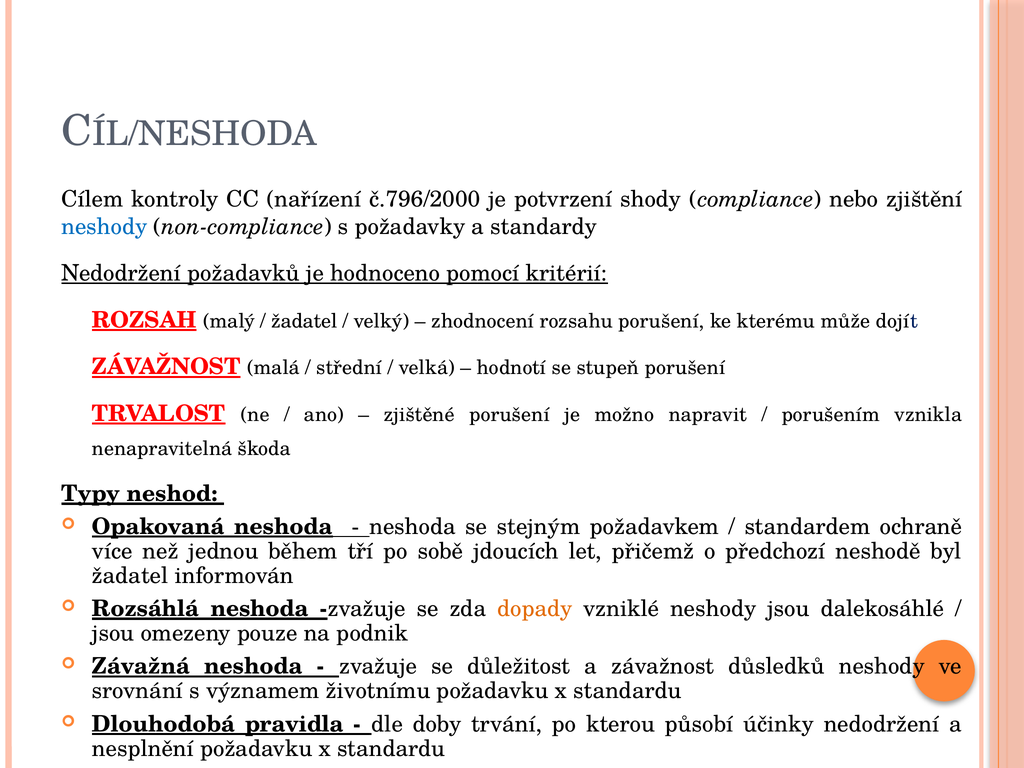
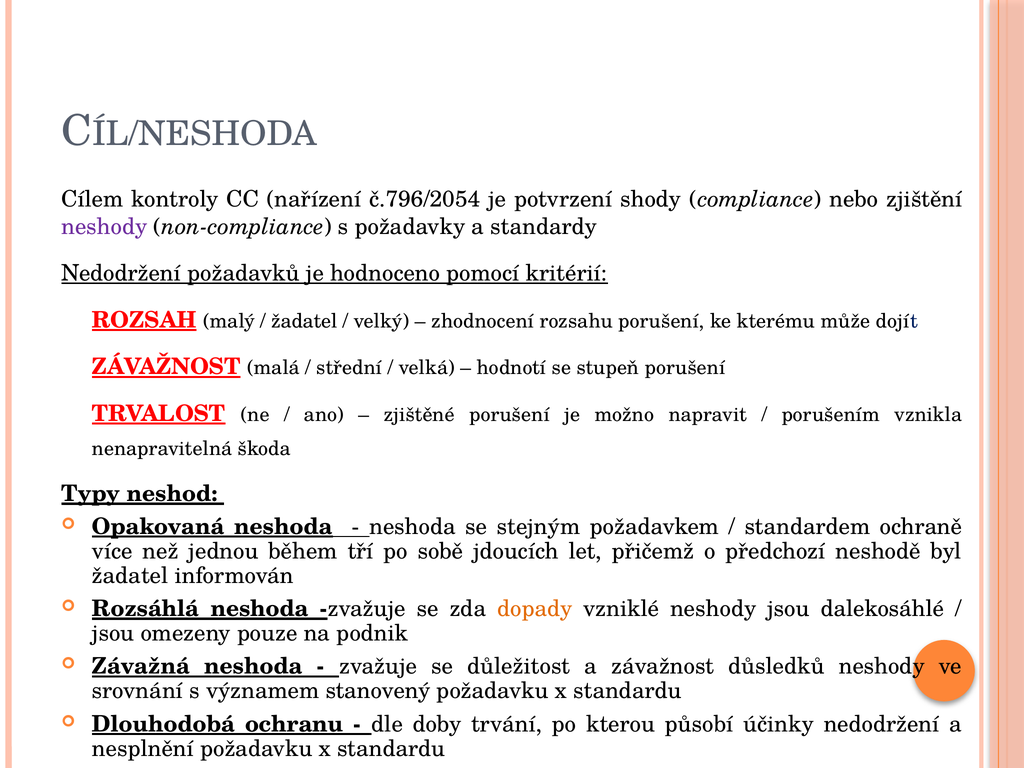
č.796/2000: č.796/2000 -> č.796/2054
neshody at (104, 227) colour: blue -> purple
životnímu: životnímu -> stanovený
pravidla: pravidla -> ochranu
